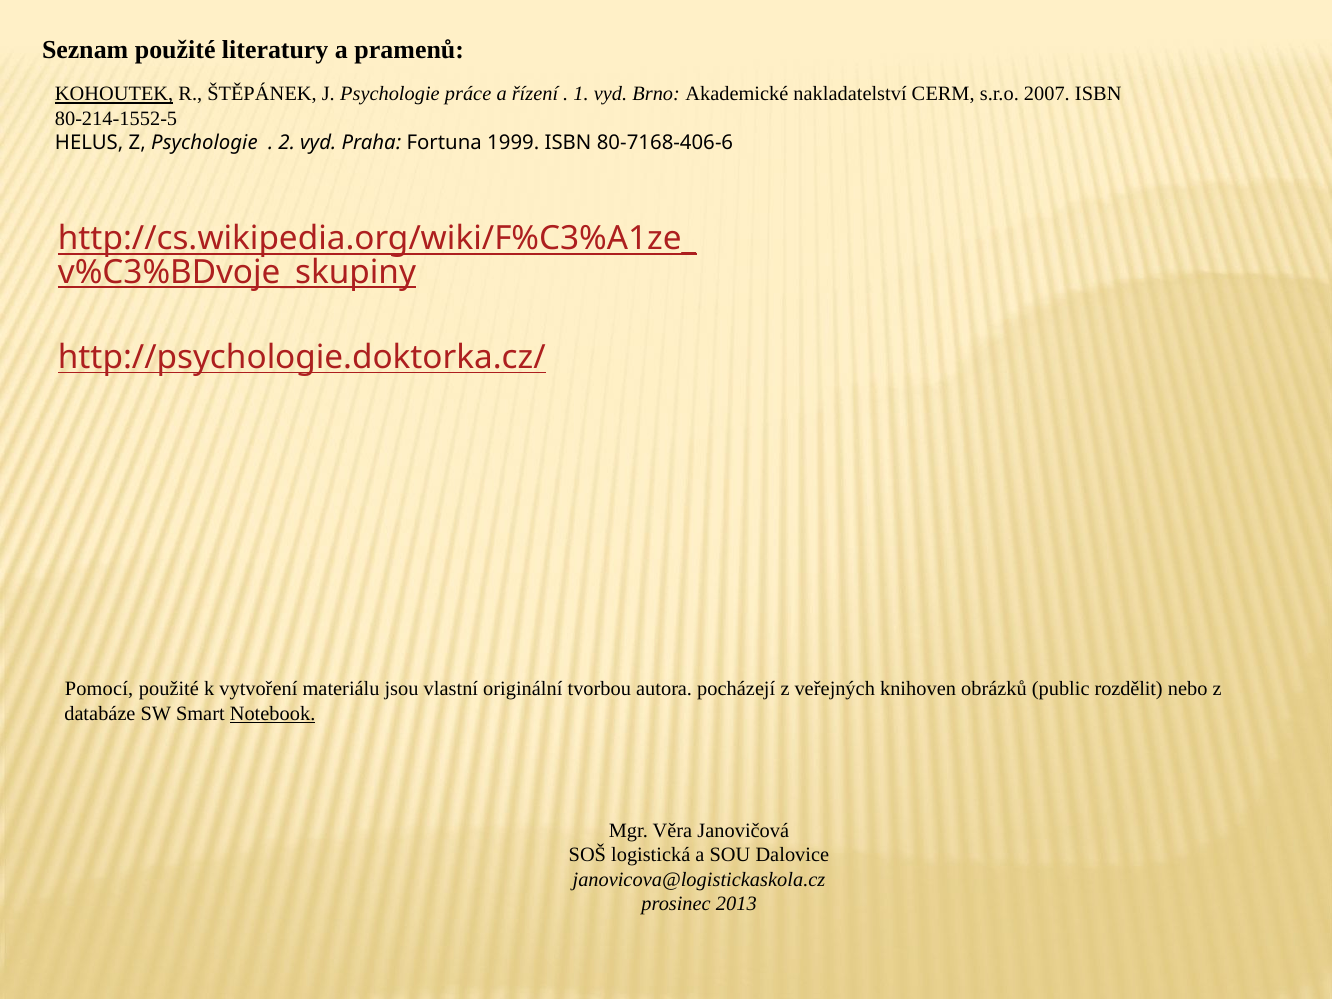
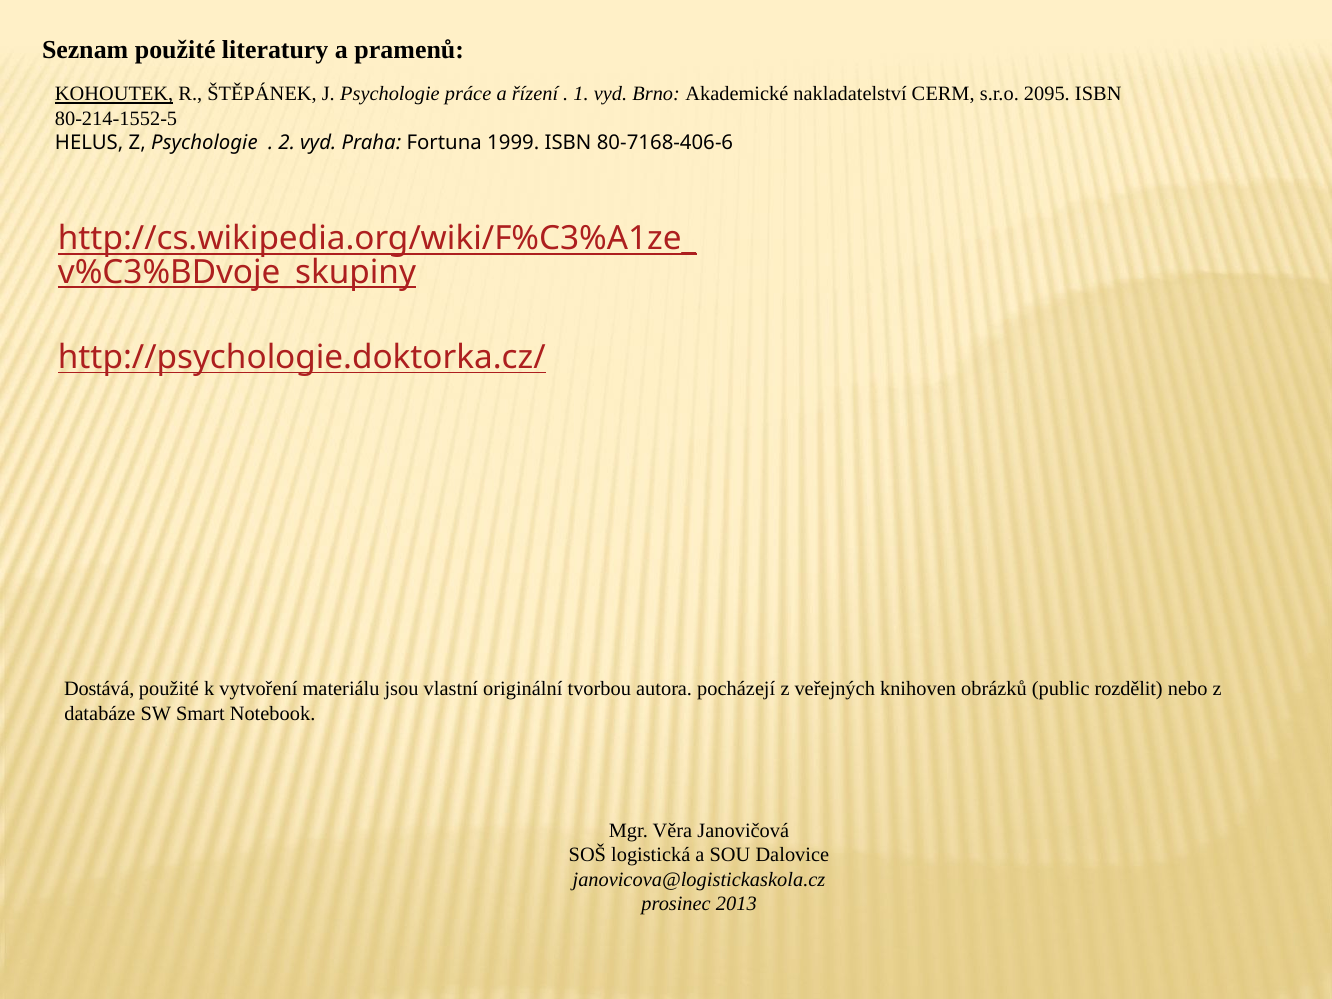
2007: 2007 -> 2095
Pomocí: Pomocí -> Dostává
Notebook underline: present -> none
